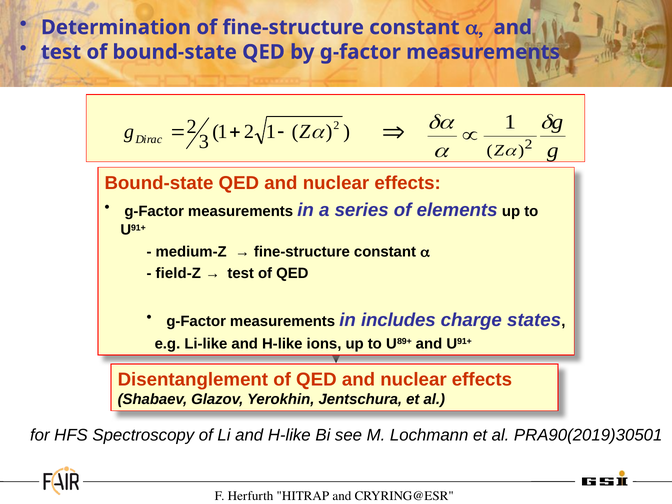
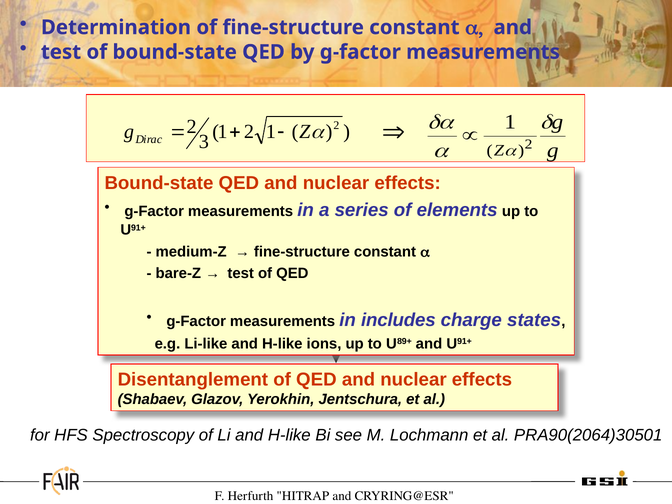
field-Z: field-Z -> bare-Z
PRA90(2019)30501: PRA90(2019)30501 -> PRA90(2064)30501
